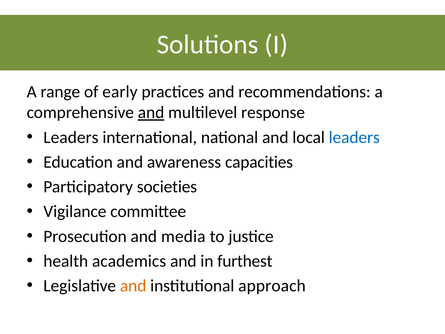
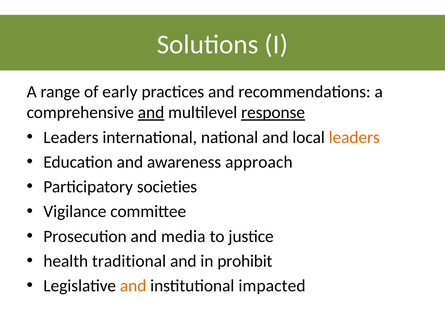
response underline: none -> present
leaders at (354, 137) colour: blue -> orange
capacities: capacities -> approach
academics: academics -> traditional
furthest: furthest -> prohibit
approach: approach -> impacted
